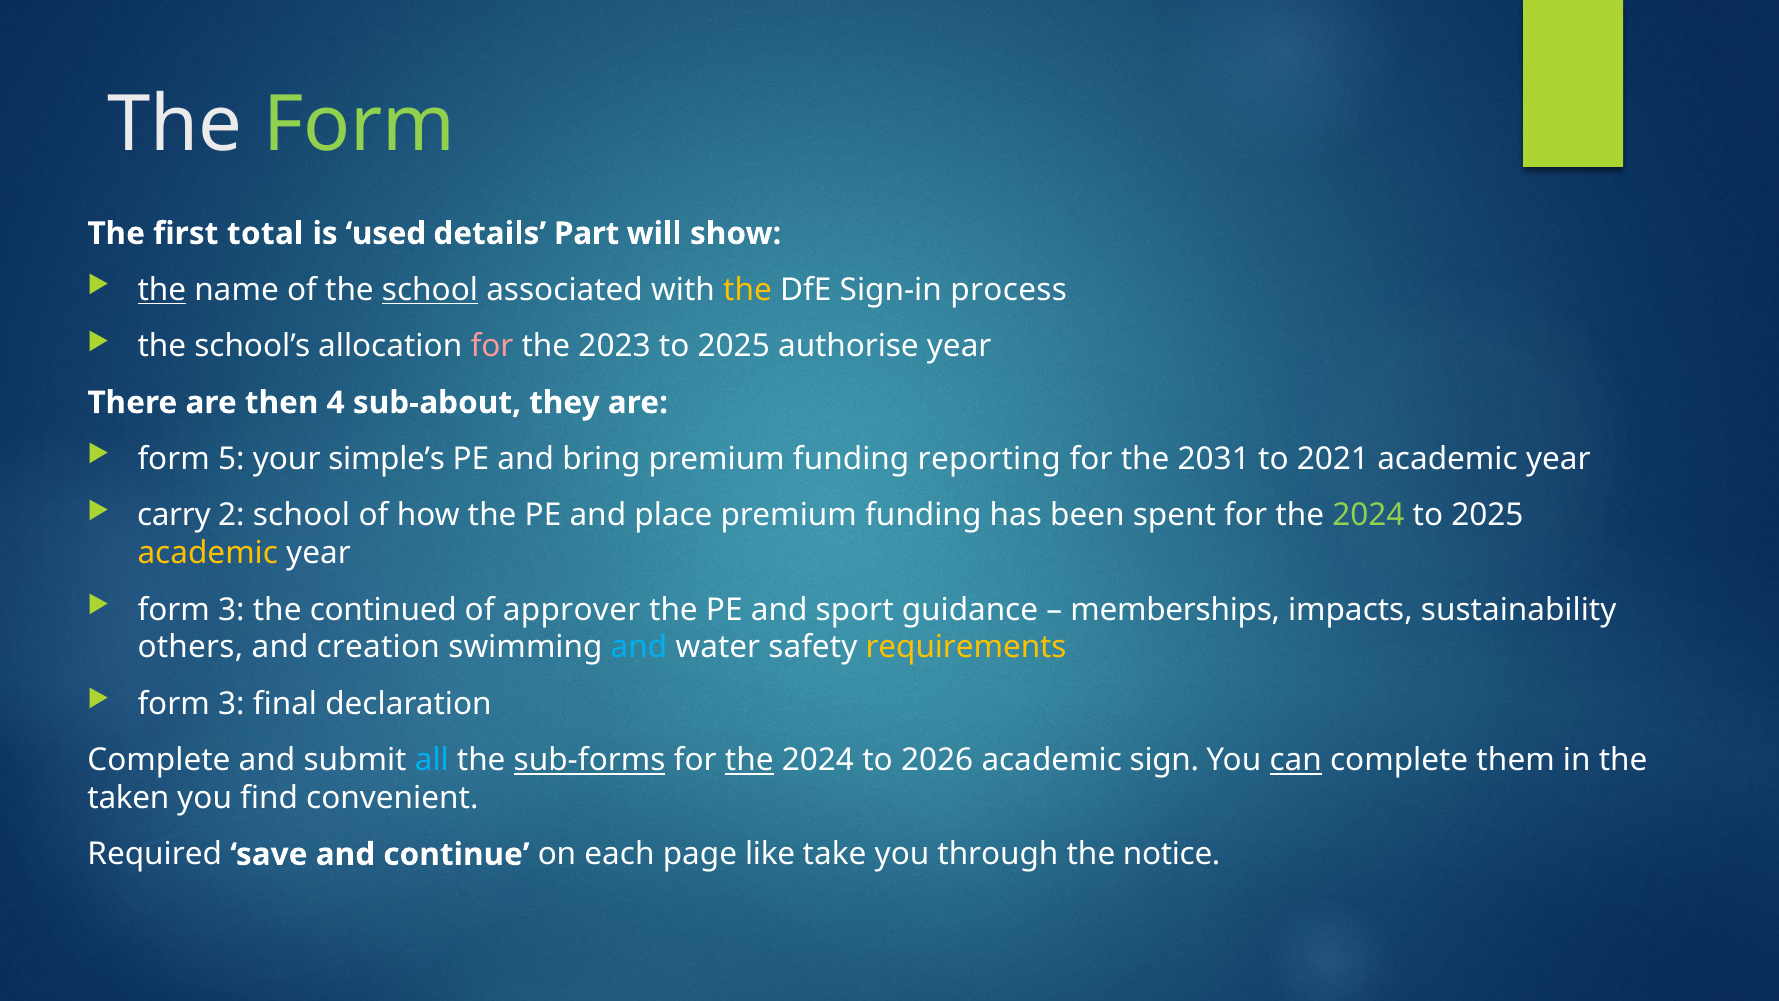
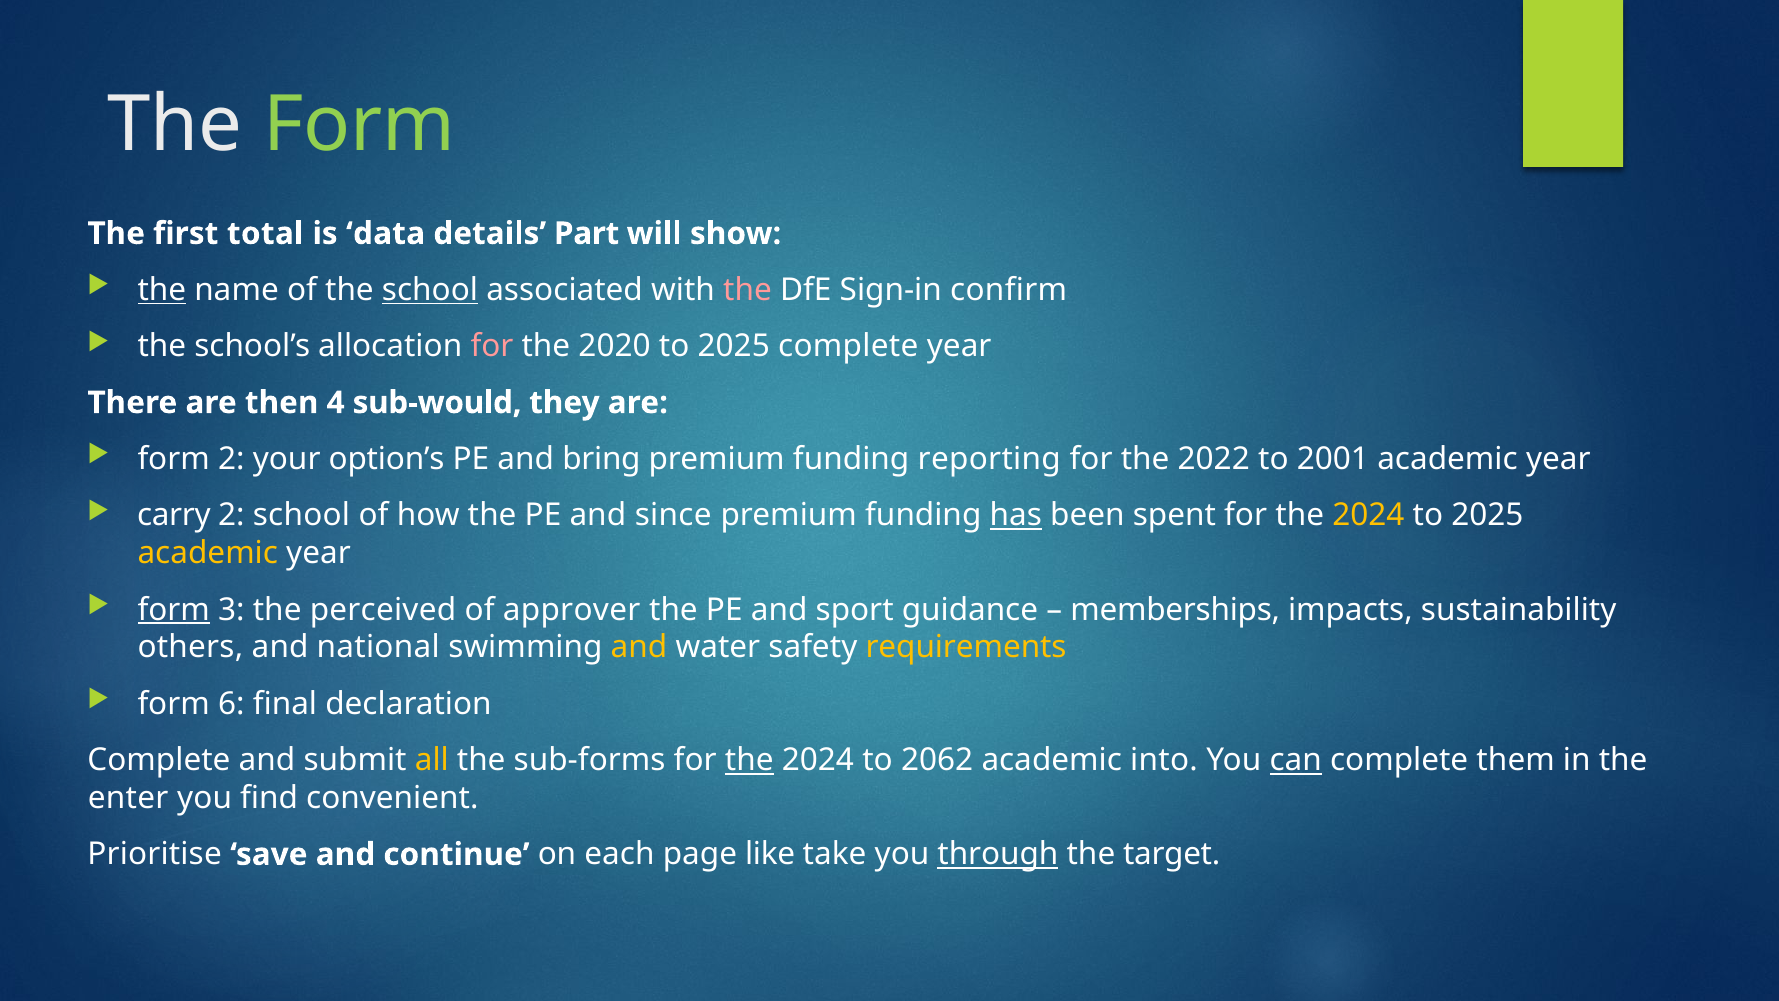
used: used -> data
the at (748, 290) colour: yellow -> pink
process: process -> confirm
2023: 2023 -> 2020
2025 authorise: authorise -> complete
sub-about: sub-about -> sub-would
form 5: 5 -> 2
simple’s: simple’s -> option’s
2031: 2031 -> 2022
2021: 2021 -> 2001
place: place -> since
has underline: none -> present
2024 at (1368, 515) colour: light green -> yellow
form at (174, 609) underline: none -> present
continued: continued -> perceived
creation: creation -> national
and at (639, 647) colour: light blue -> yellow
3 at (231, 704): 3 -> 6
all colour: light blue -> yellow
sub-forms underline: present -> none
2026: 2026 -> 2062
sign: sign -> into
taken: taken -> enter
Required: Required -> Prioritise
through underline: none -> present
notice: notice -> target
